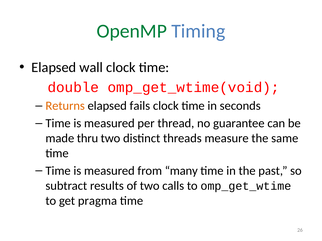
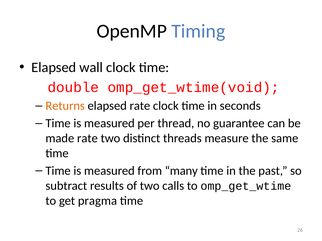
OpenMP colour: green -> black
elapsed fails: fails -> rate
made thru: thru -> rate
